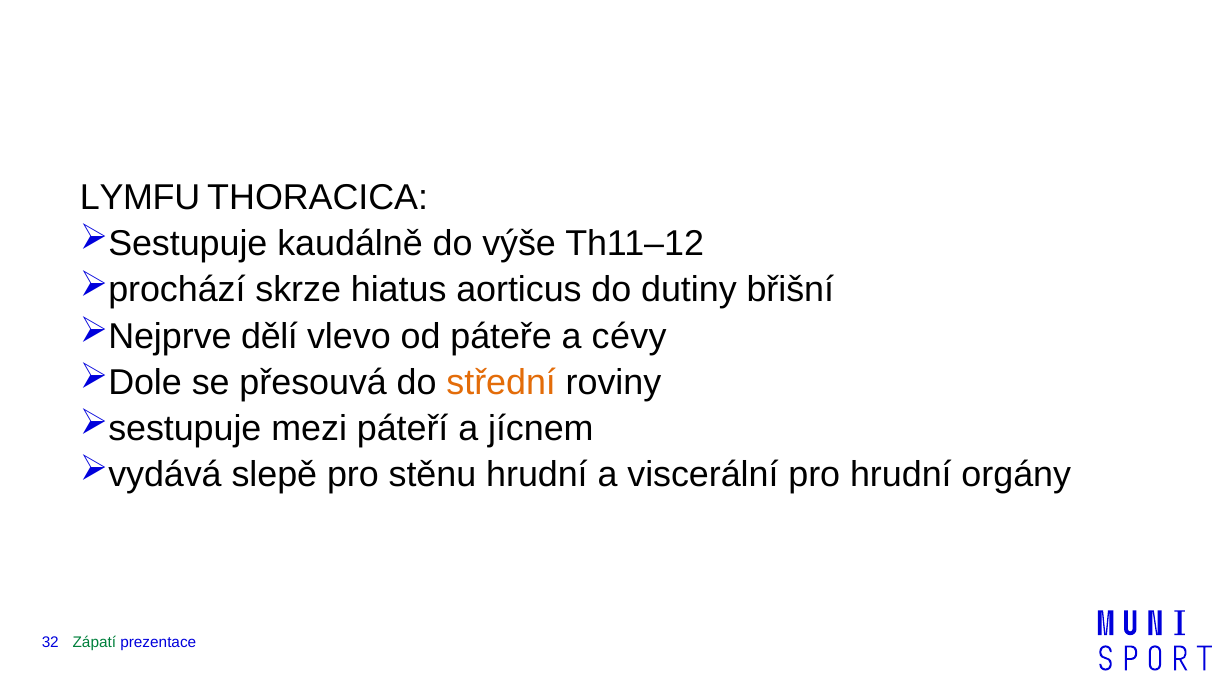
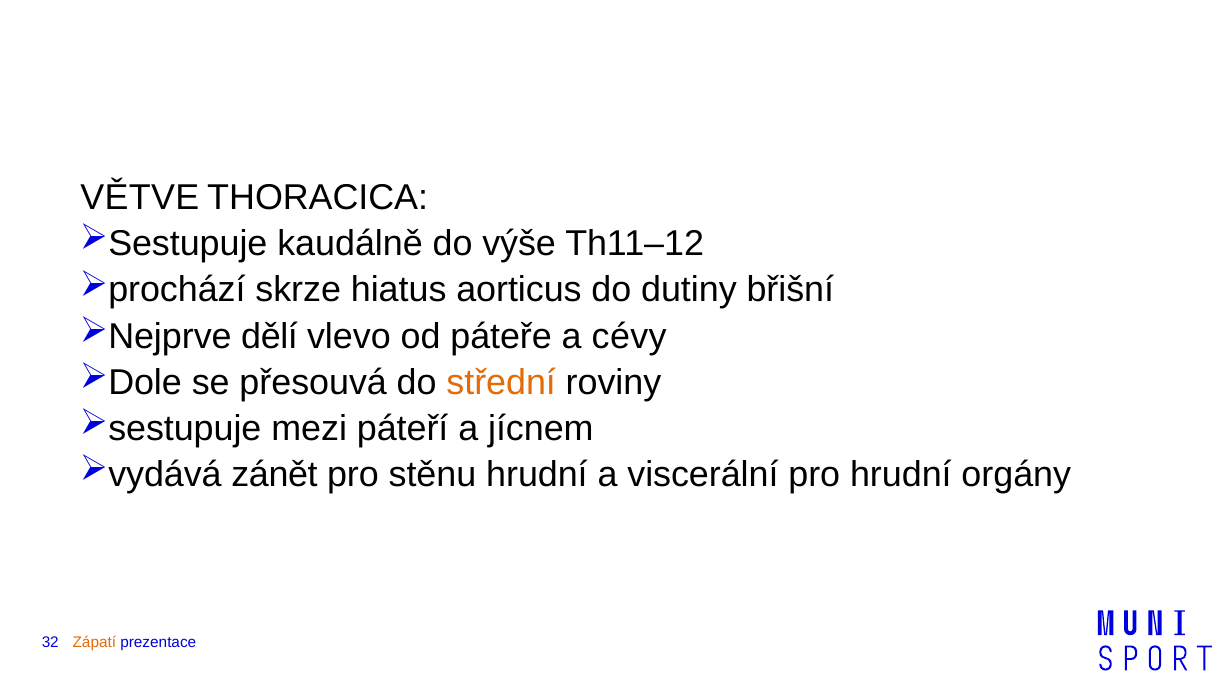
LYMFU: LYMFU -> VĚTVE
slepě: slepě -> zánět
Zápatí colour: green -> orange
